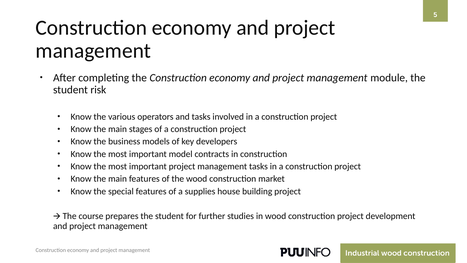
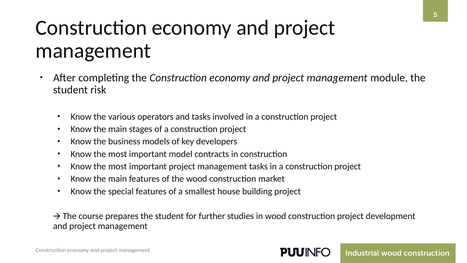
supplies: supplies -> smallest
